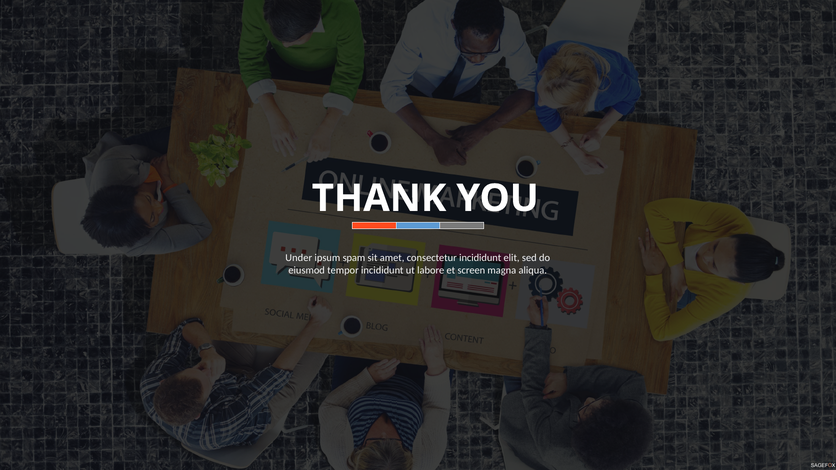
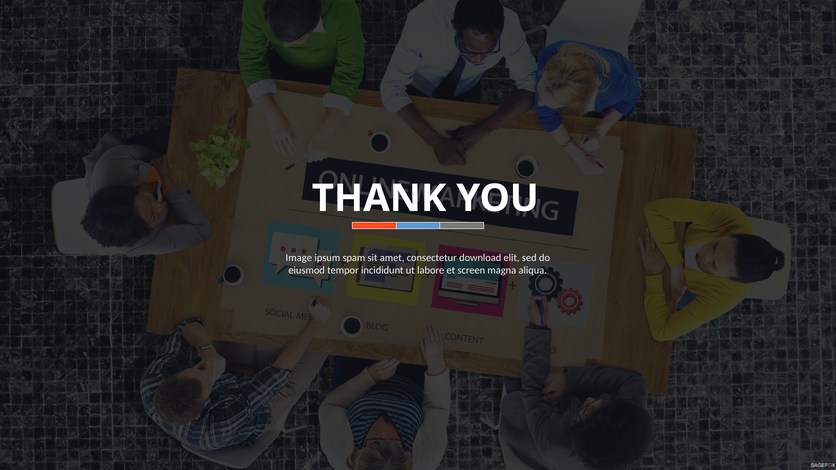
Under: Under -> Image
consectetur incididunt: incididunt -> download
